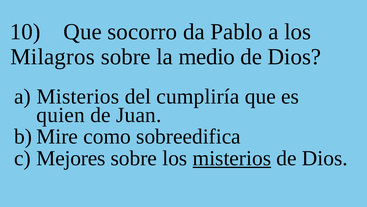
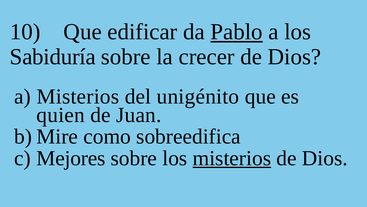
socorro: socorro -> edificar
Pablo underline: none -> present
Milagros: Milagros -> Sabiduría
medio: medio -> crecer
cumpliría: cumpliría -> unigénito
